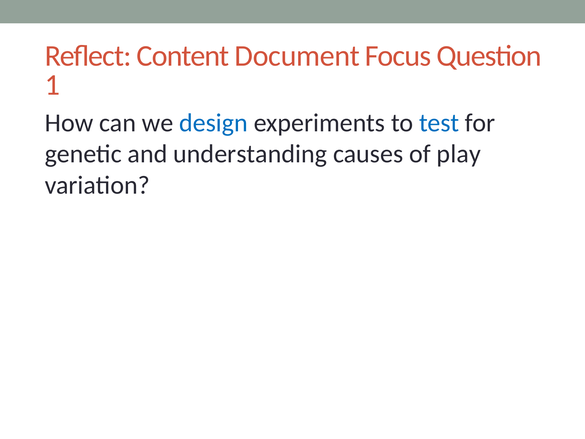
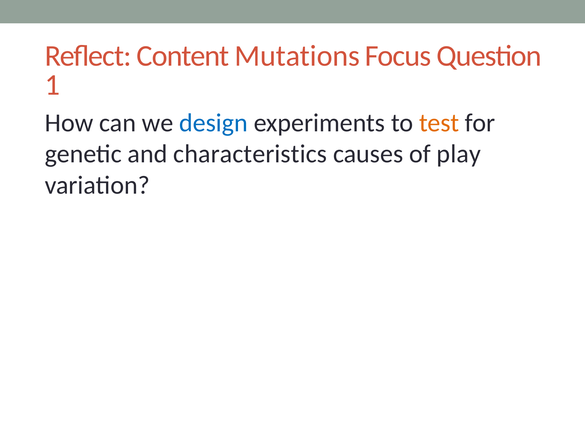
Document: Document -> Mutations
test colour: blue -> orange
understanding: understanding -> characteristics
